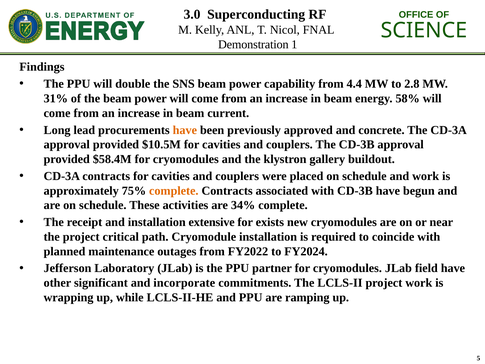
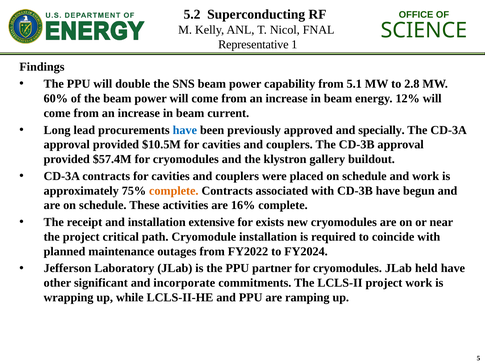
3.0: 3.0 -> 5.2
Demonstration: Demonstration -> Representative
4.4: 4.4 -> 5.1
31%: 31% -> 60%
58%: 58% -> 12%
have at (185, 130) colour: orange -> blue
concrete: concrete -> specially
$58.4M: $58.4M -> $57.4M
34%: 34% -> 16%
field: field -> held
